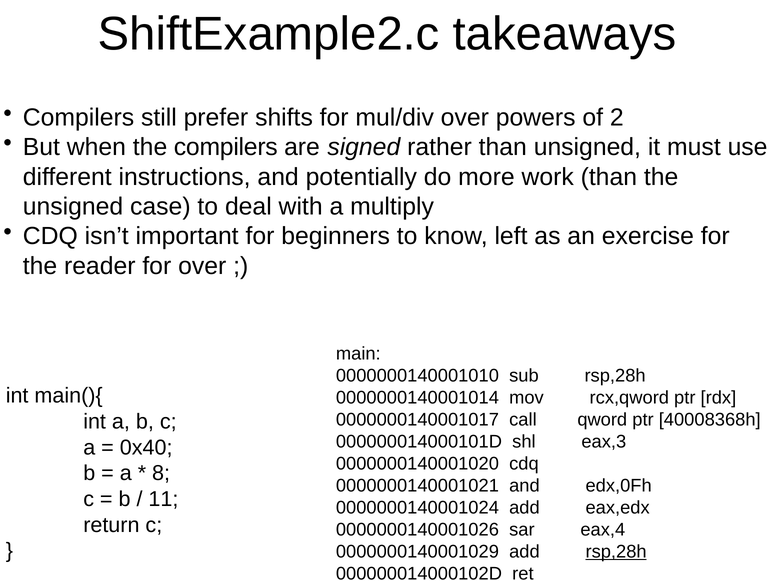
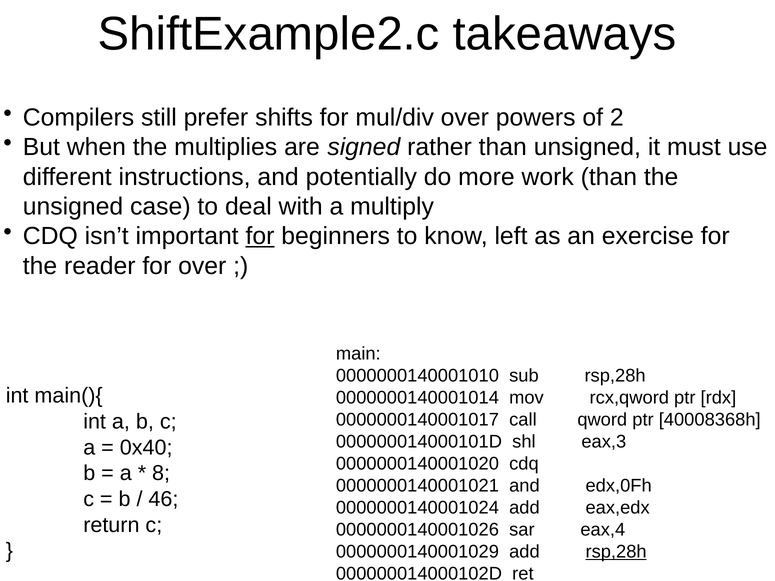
the compilers: compilers -> multiplies
for at (260, 236) underline: none -> present
11: 11 -> 46
